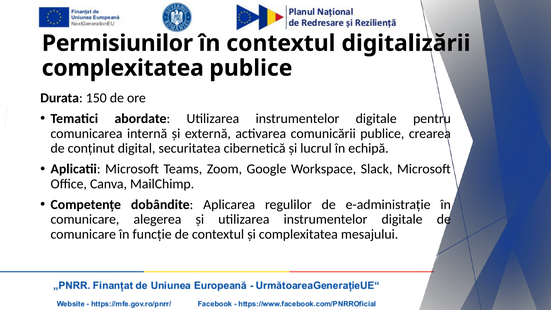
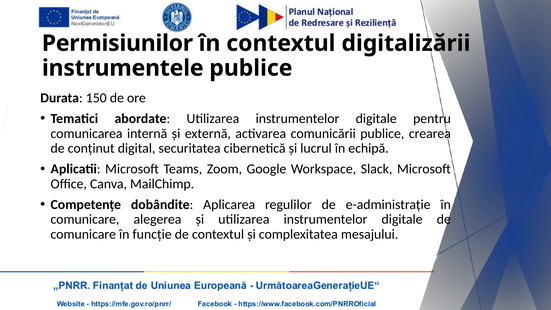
complexitatea at (123, 68): complexitatea -> instrumentele
